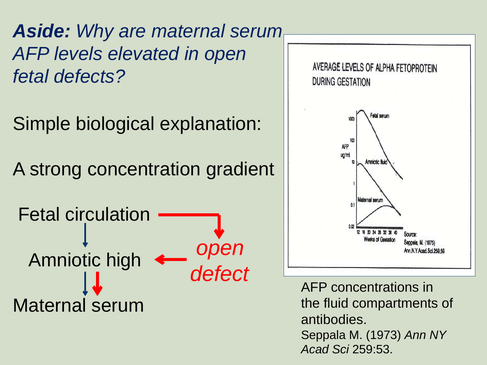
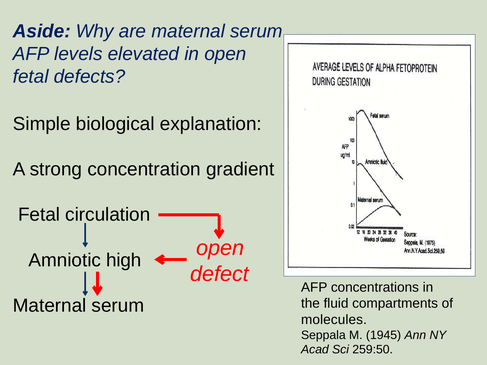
antibodies: antibodies -> molecules
1973: 1973 -> 1945
259:53: 259:53 -> 259:50
